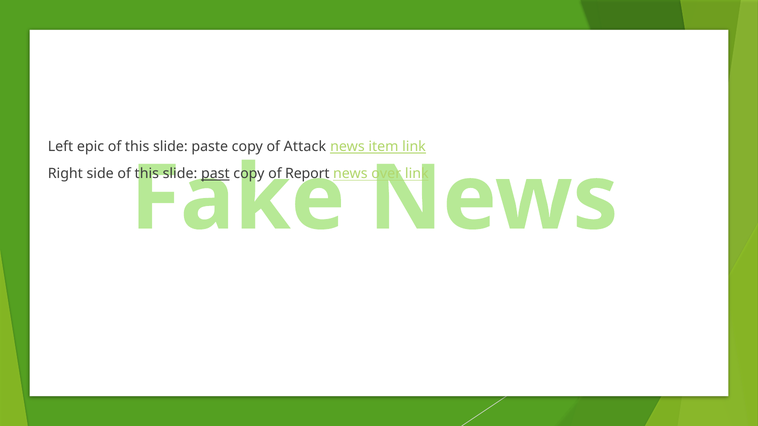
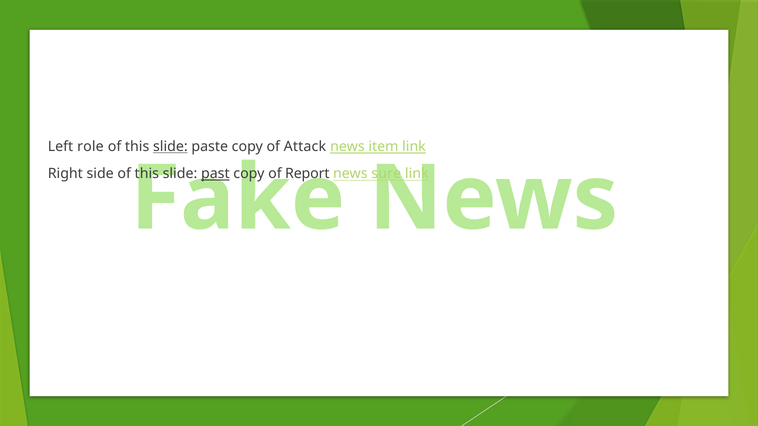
epic: epic -> role
slide at (170, 147) underline: none -> present
over: over -> sure
